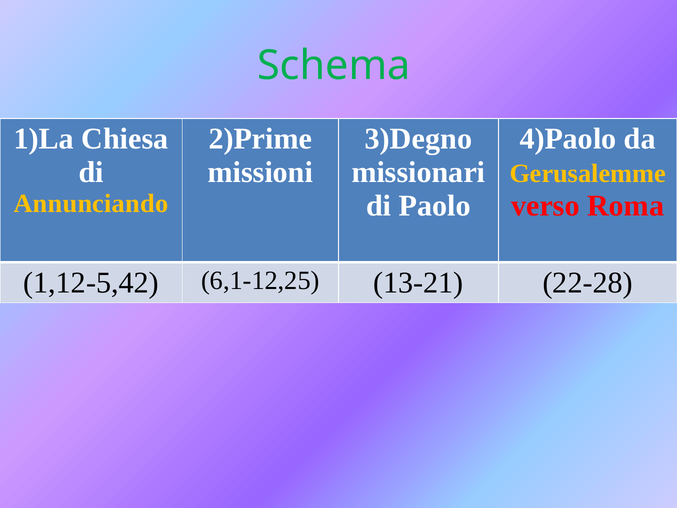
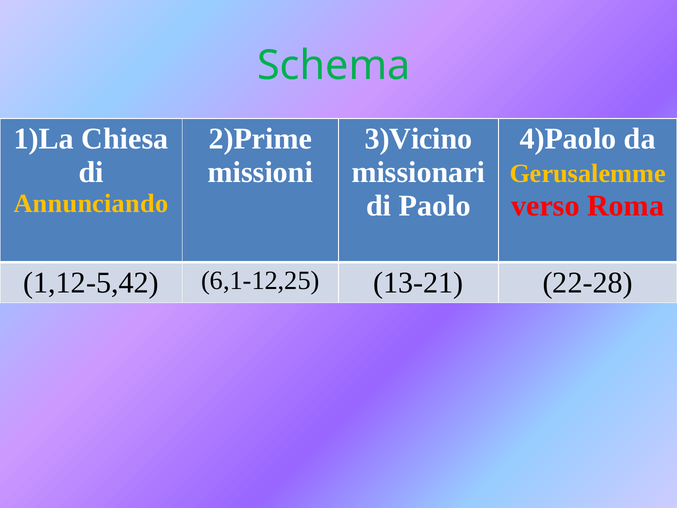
3)Degno: 3)Degno -> 3)Vicino
